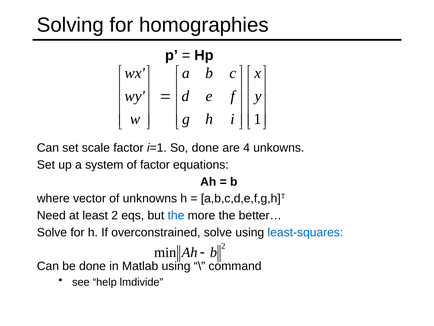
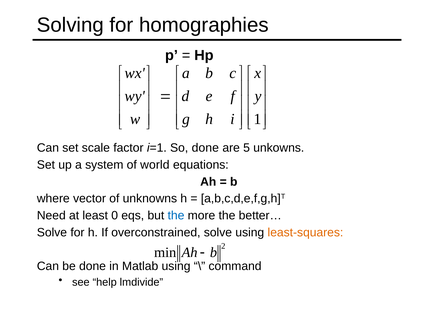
4: 4 -> 5
of factor: factor -> world
least 2: 2 -> 0
least-squares colour: blue -> orange
